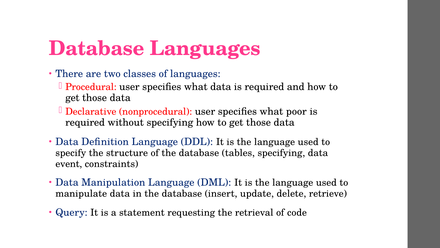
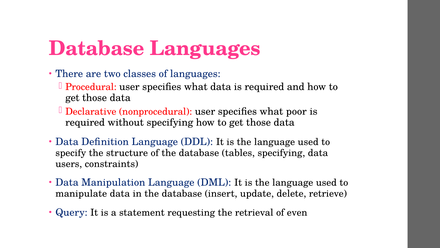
event: event -> users
code: code -> even
